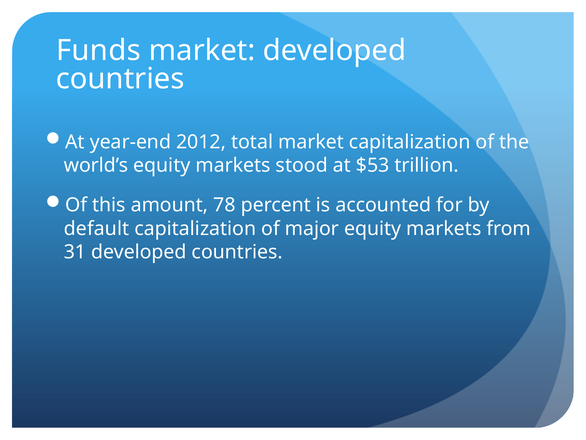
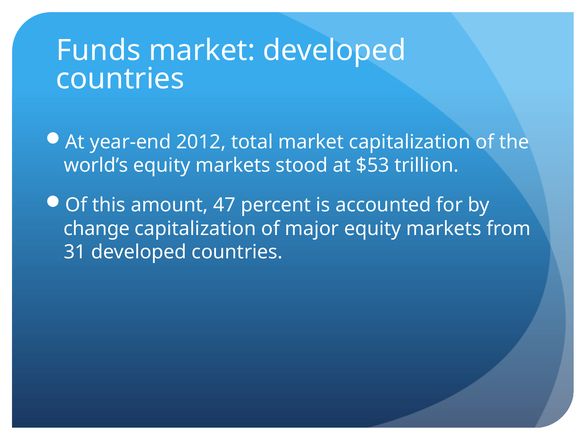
78: 78 -> 47
default: default -> change
